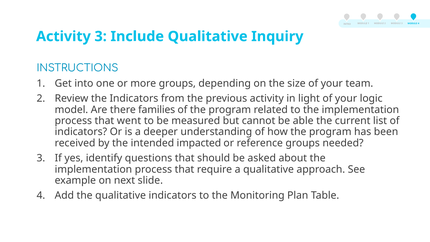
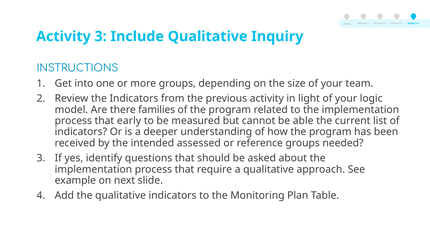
went: went -> early
impacted: impacted -> assessed
